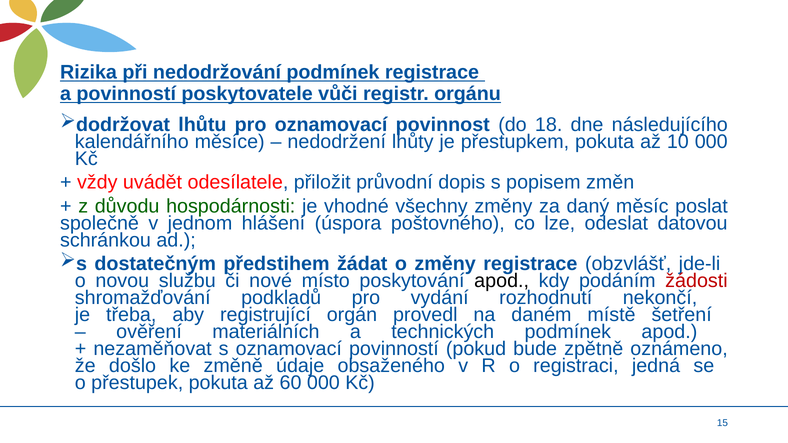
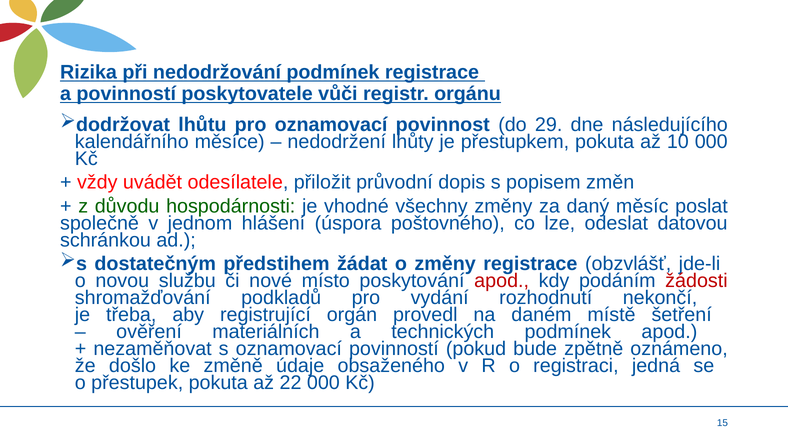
18: 18 -> 29
apod at (502, 281) colour: black -> red
60: 60 -> 22
